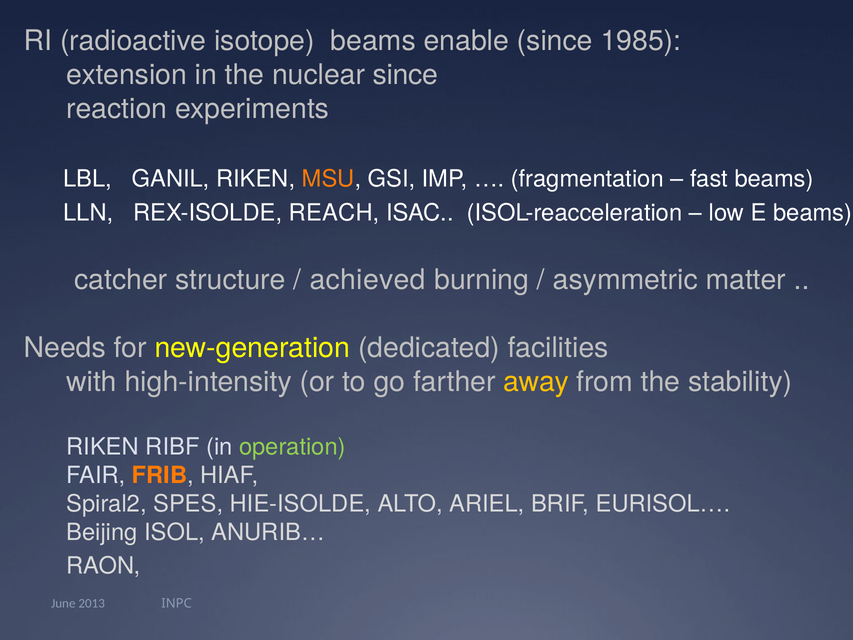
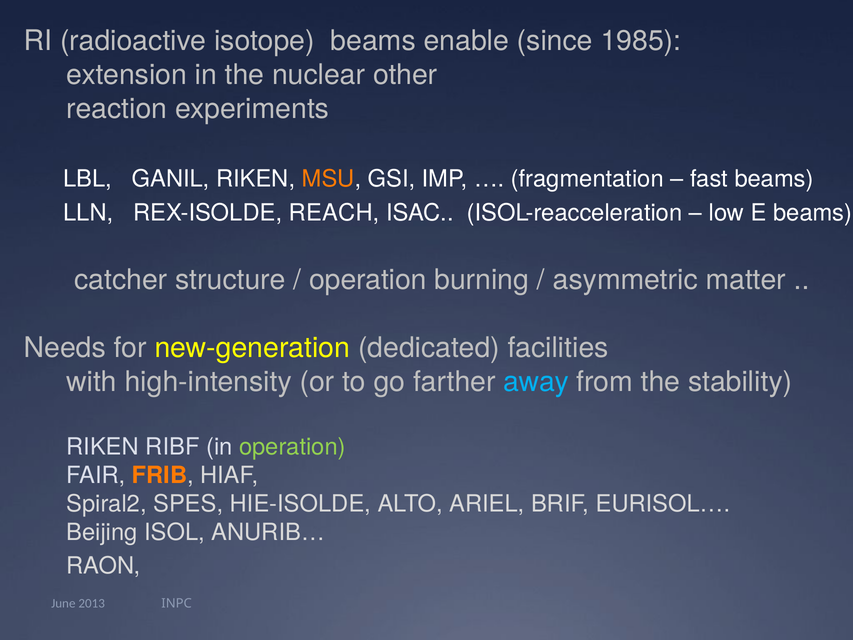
nuclear since: since -> other
achieved at (368, 280): achieved -> operation
away colour: yellow -> light blue
